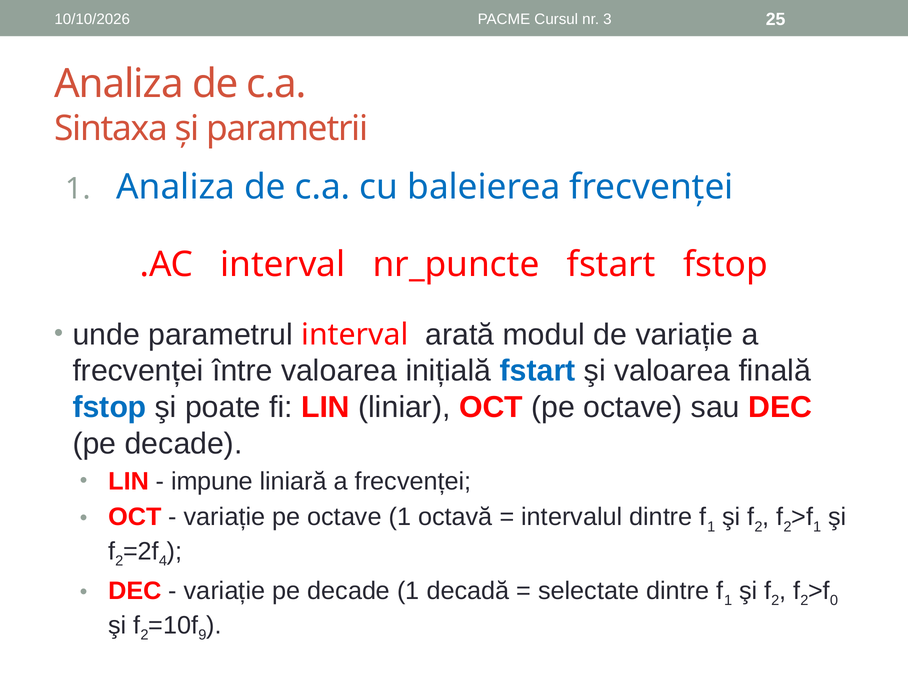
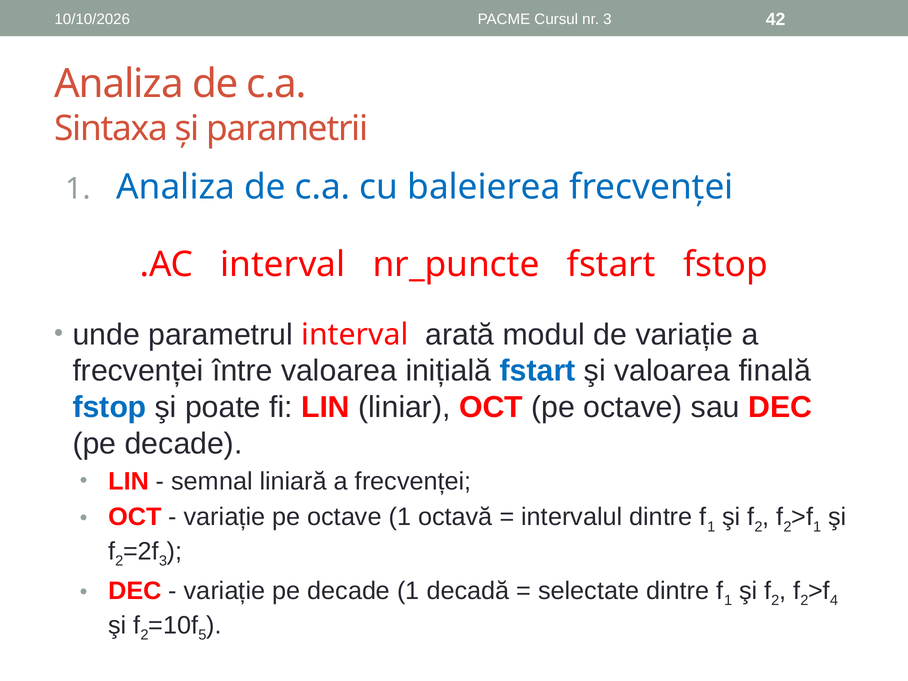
25: 25 -> 42
impune: impune -> semnal
4 at (163, 561): 4 -> 3
0: 0 -> 4
9: 9 -> 5
